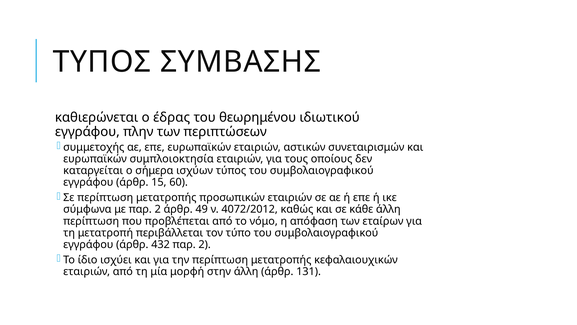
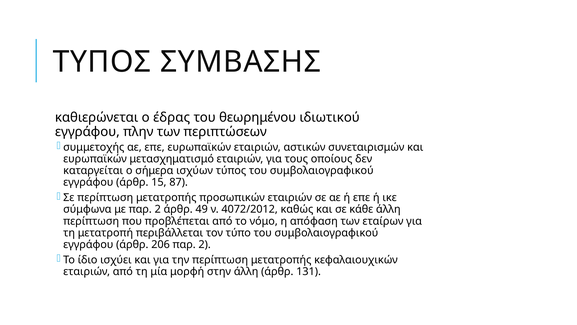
συμπλοιοκτησία: συμπλοιοκτησία -> μετασχηματισμό
60: 60 -> 87
432: 432 -> 206
